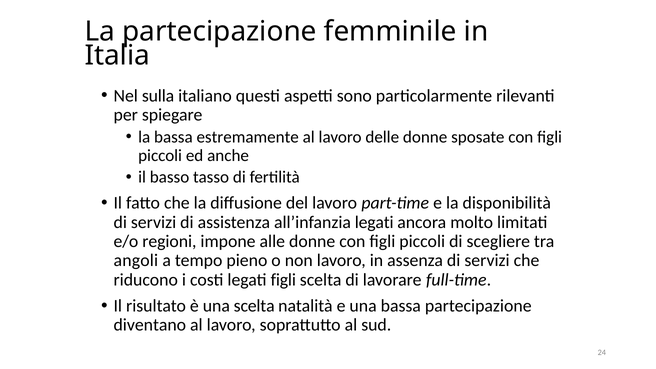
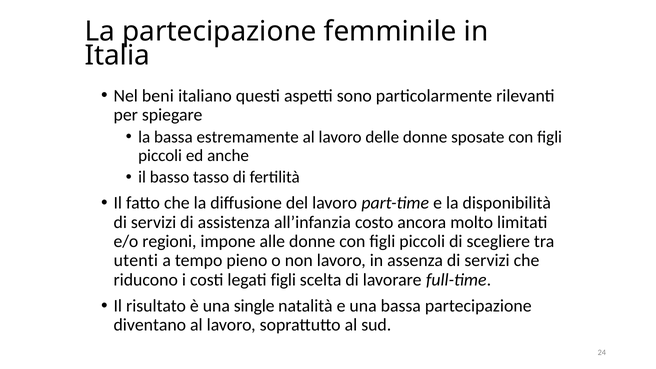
sulla: sulla -> beni
all’infanzia legati: legati -> costo
angoli: angoli -> utenti
una scelta: scelta -> single
